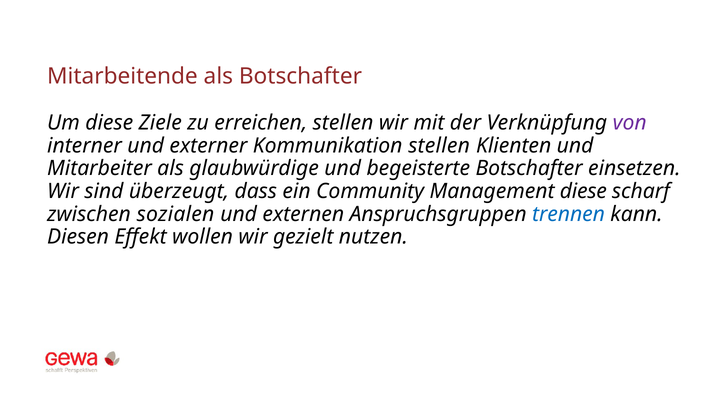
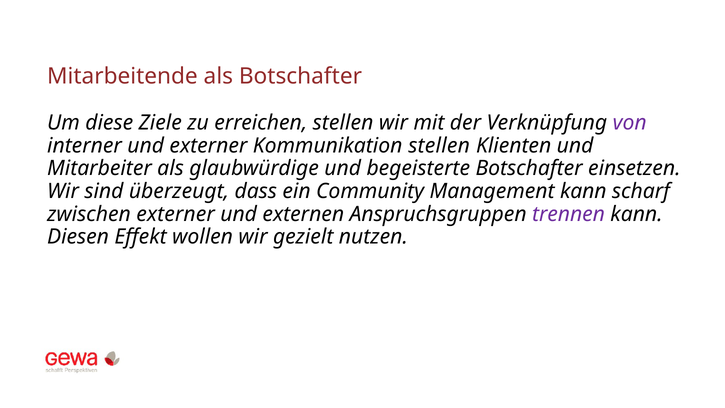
Management diese: diese -> kann
zwischen sozialen: sozialen -> externer
trennen colour: blue -> purple
